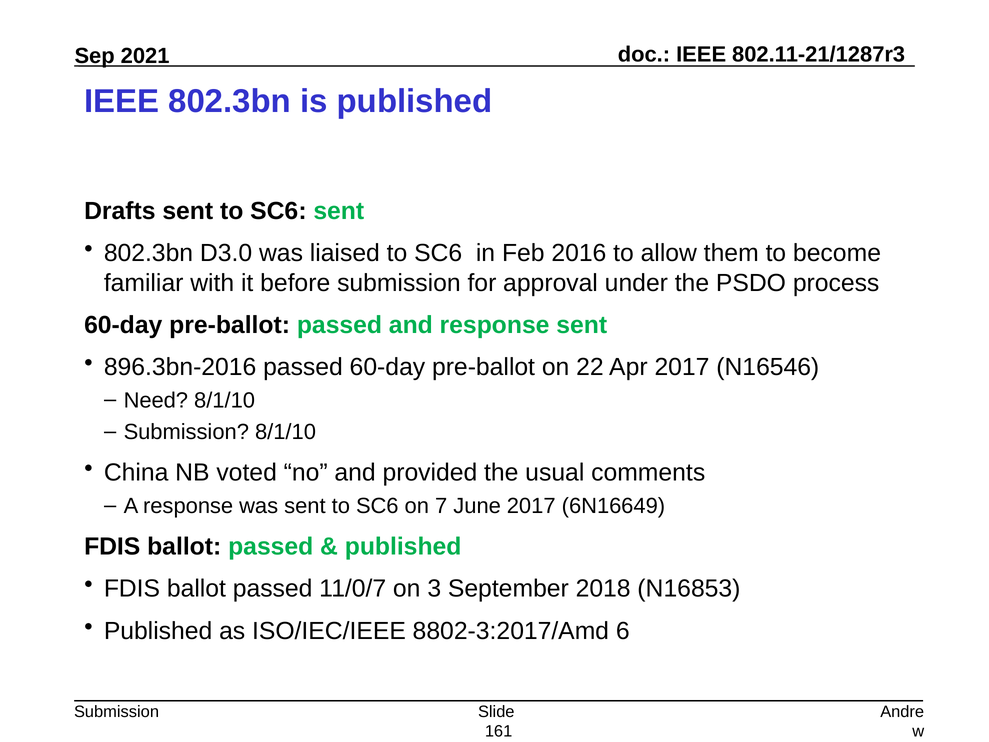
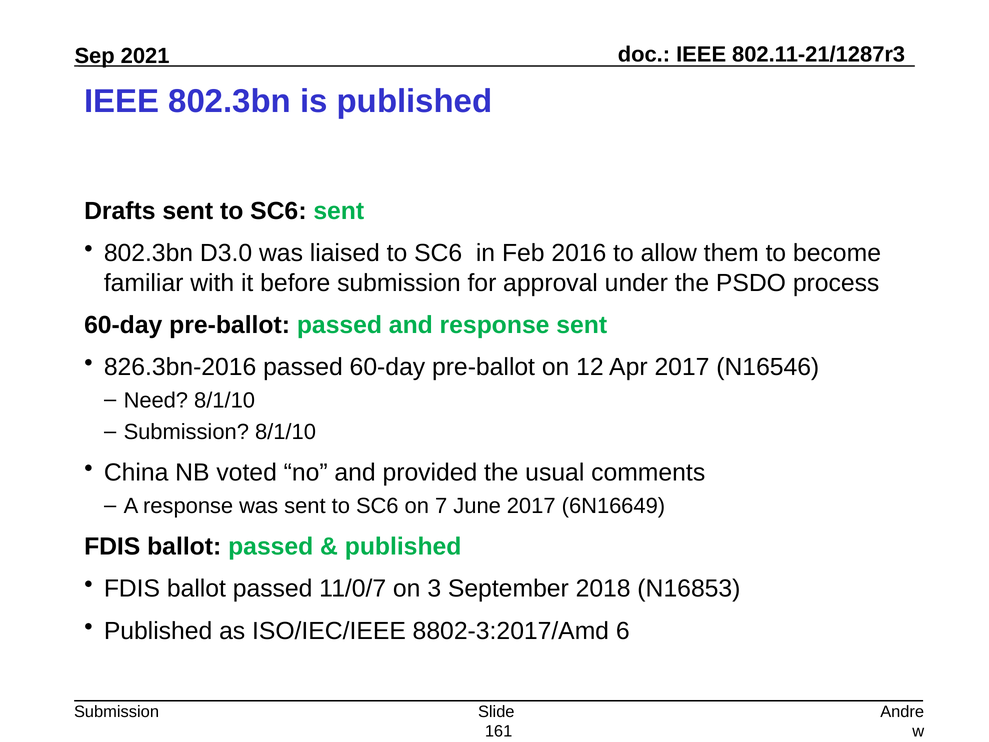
896.3bn-2016: 896.3bn-2016 -> 826.3bn-2016
22: 22 -> 12
